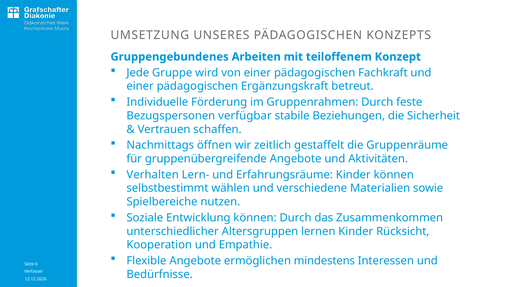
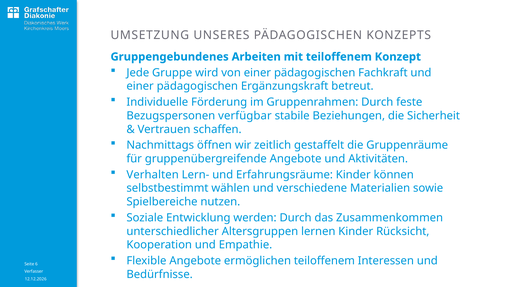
Entwicklung können: können -> werden
ermöglichen mindestens: mindestens -> teiloffenem
